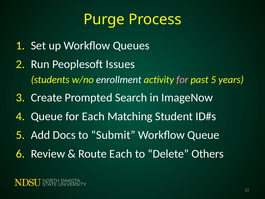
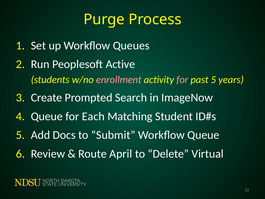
Issues: Issues -> Active
enrollment colour: white -> pink
Route Each: Each -> April
Others: Others -> Virtual
